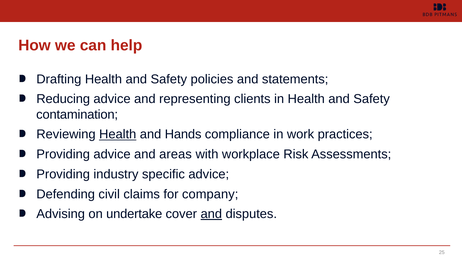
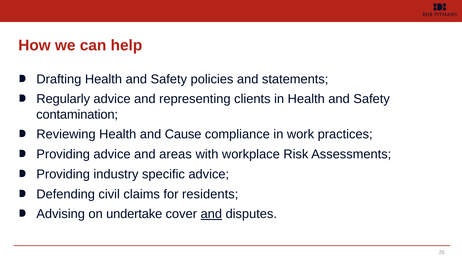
Reducing: Reducing -> Regularly
Health at (118, 134) underline: present -> none
Hands: Hands -> Cause
company: company -> residents
